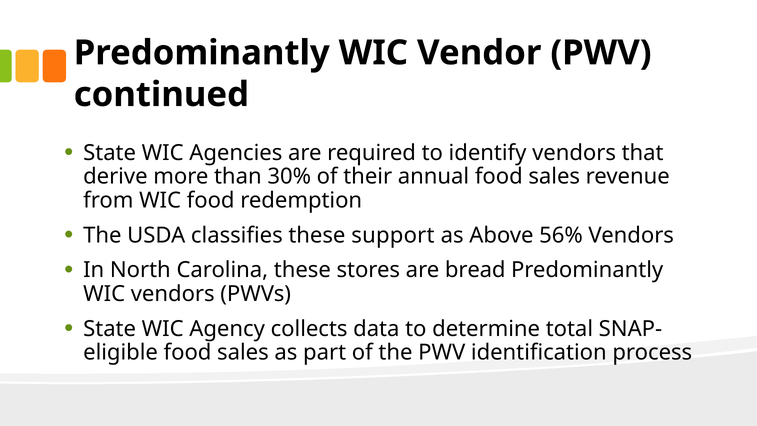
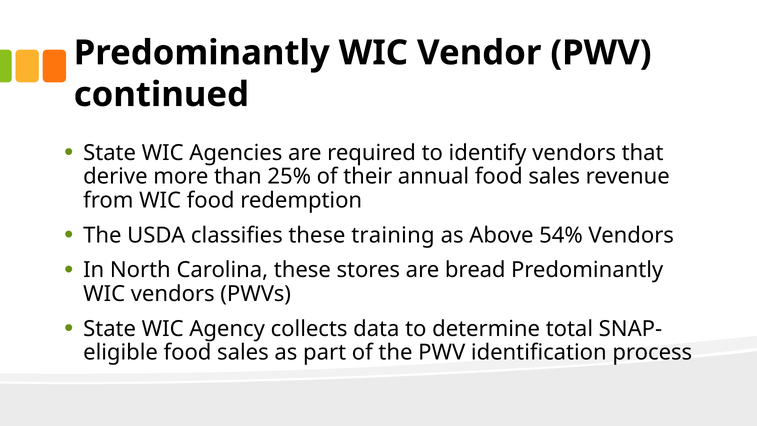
30%: 30% -> 25%
support: support -> training
56%: 56% -> 54%
